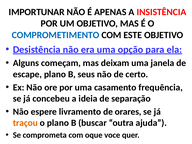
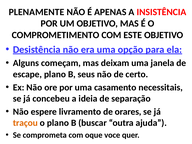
IMPORTUNAR: IMPORTUNAR -> PLENAMENTE
COMPROMETIMENTO colour: blue -> black
frequência: frequência -> necessitais
